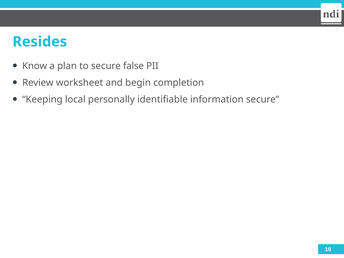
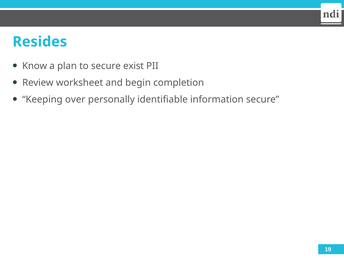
false: false -> exist
local: local -> over
